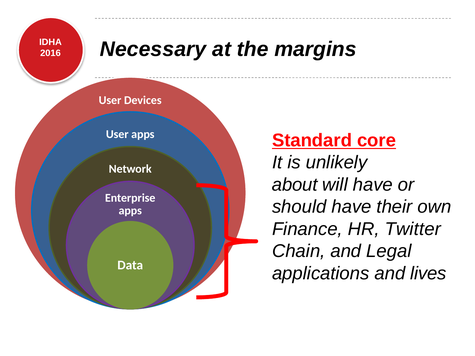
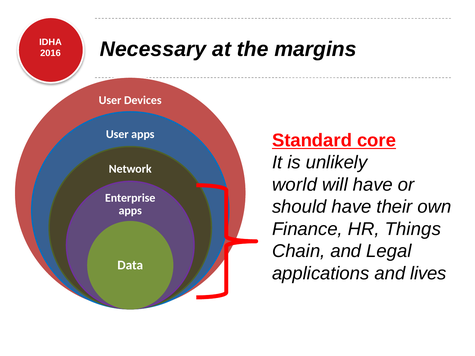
about: about -> world
Twitter: Twitter -> Things
